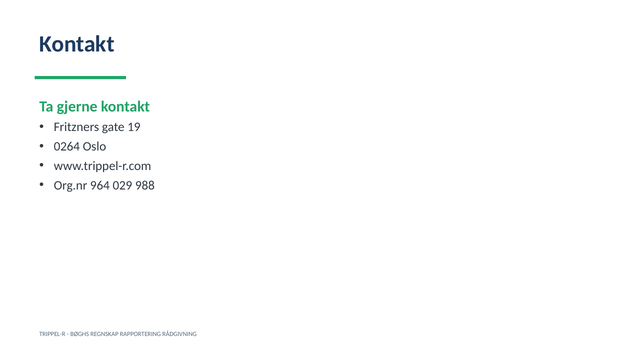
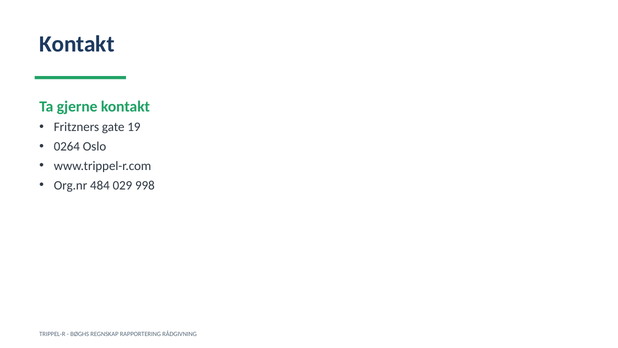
964: 964 -> 484
988: 988 -> 998
